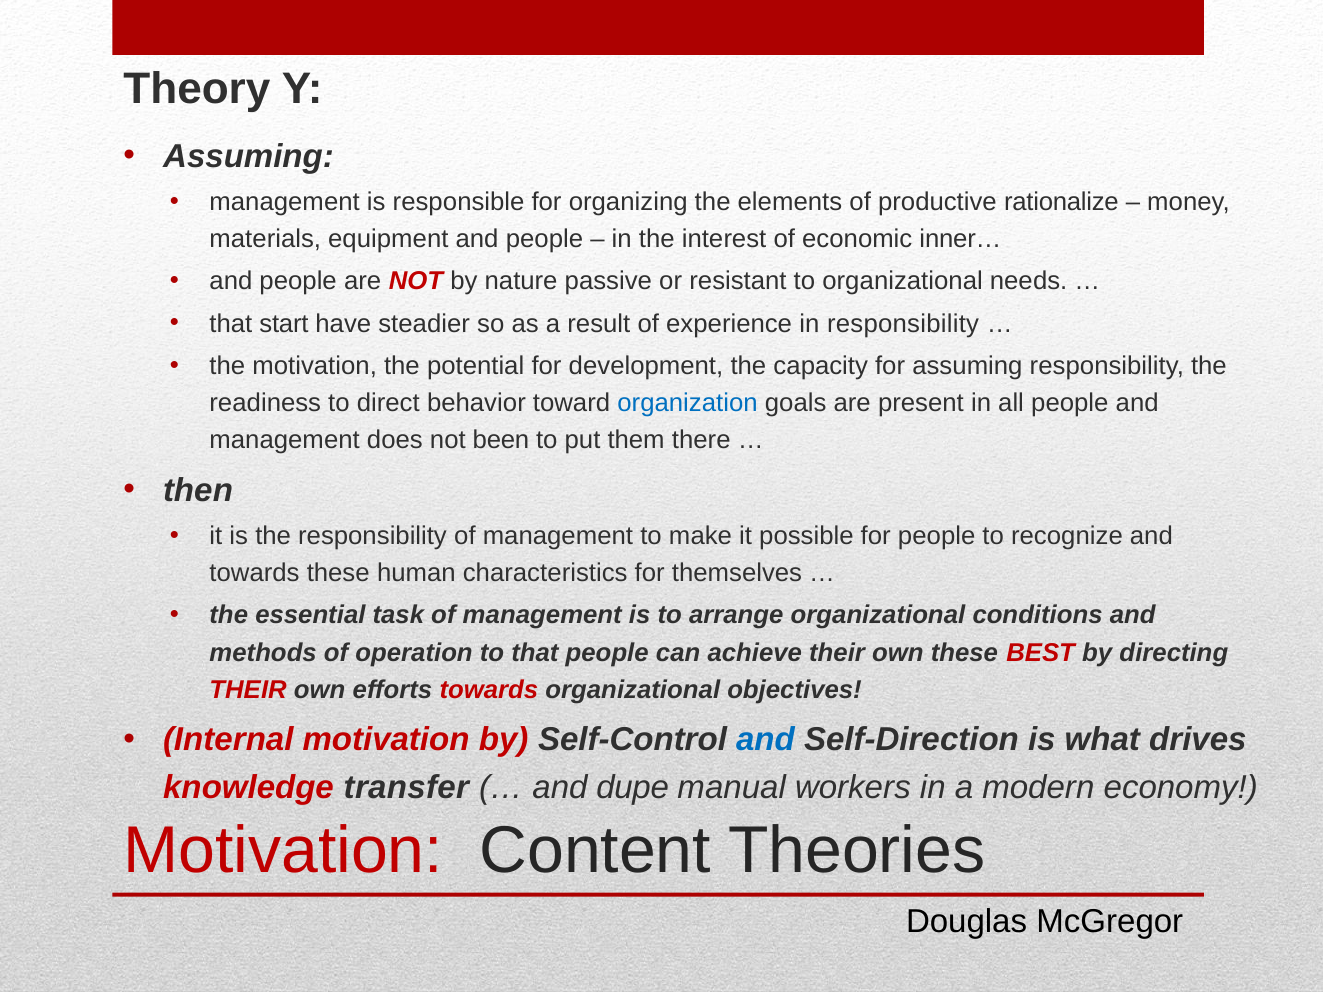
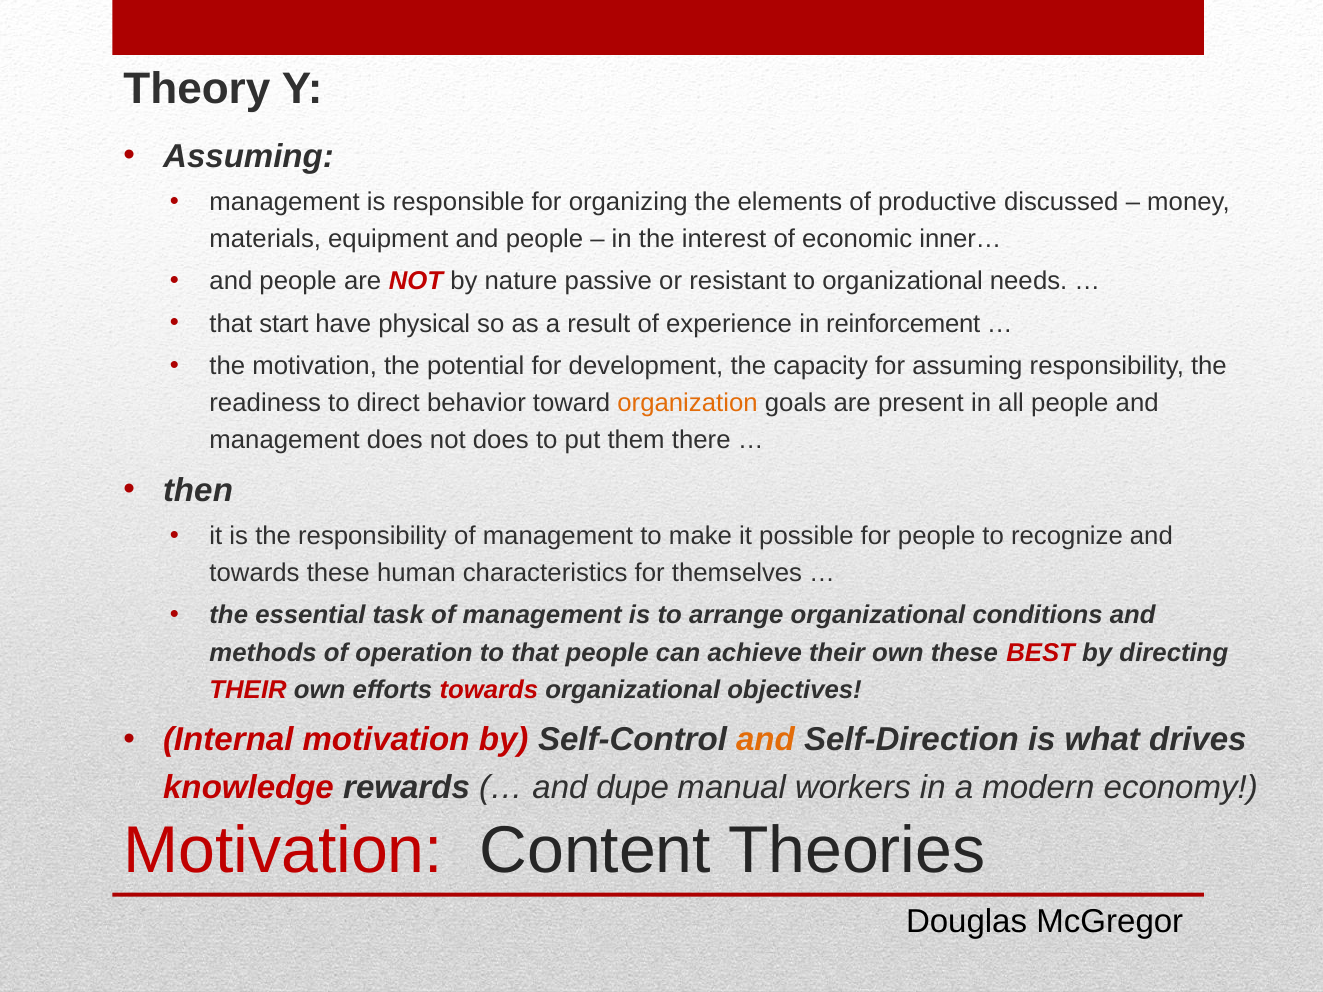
rationalize: rationalize -> discussed
steadier: steadier -> physical
in responsibility: responsibility -> reinforcement
organization colour: blue -> orange
not been: been -> does
and at (765, 740) colour: blue -> orange
transfer: transfer -> rewards
